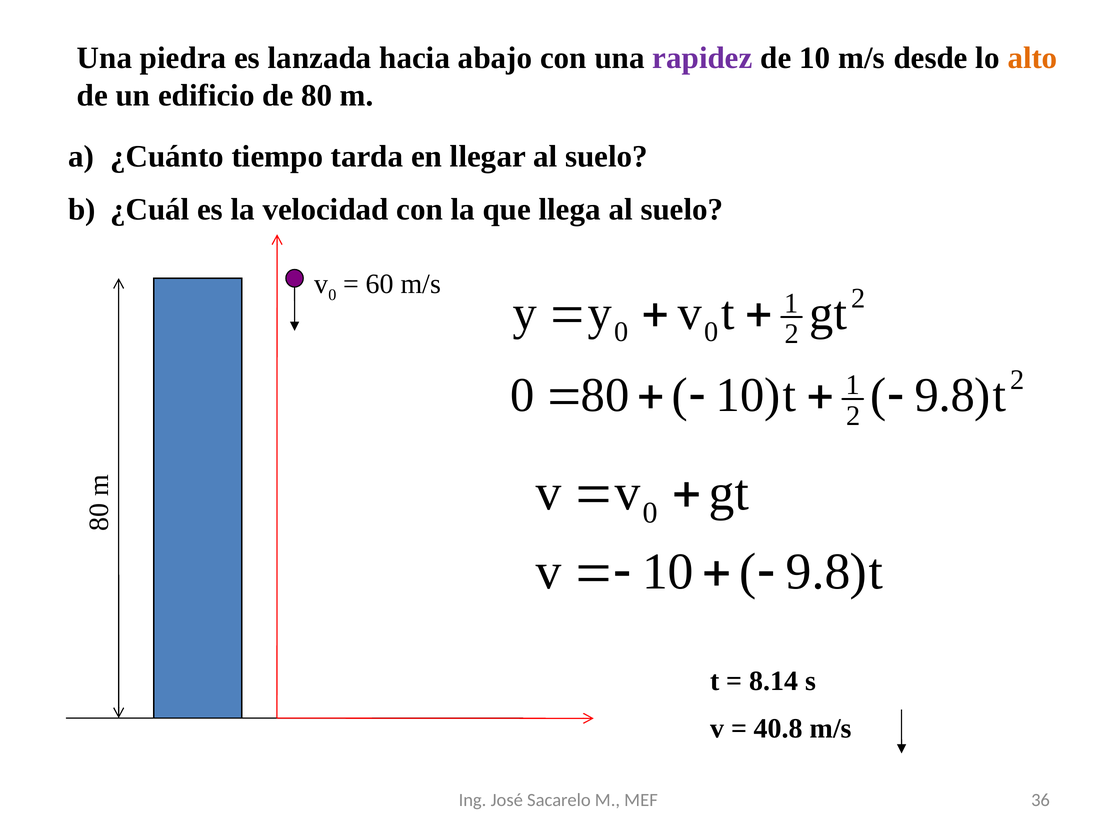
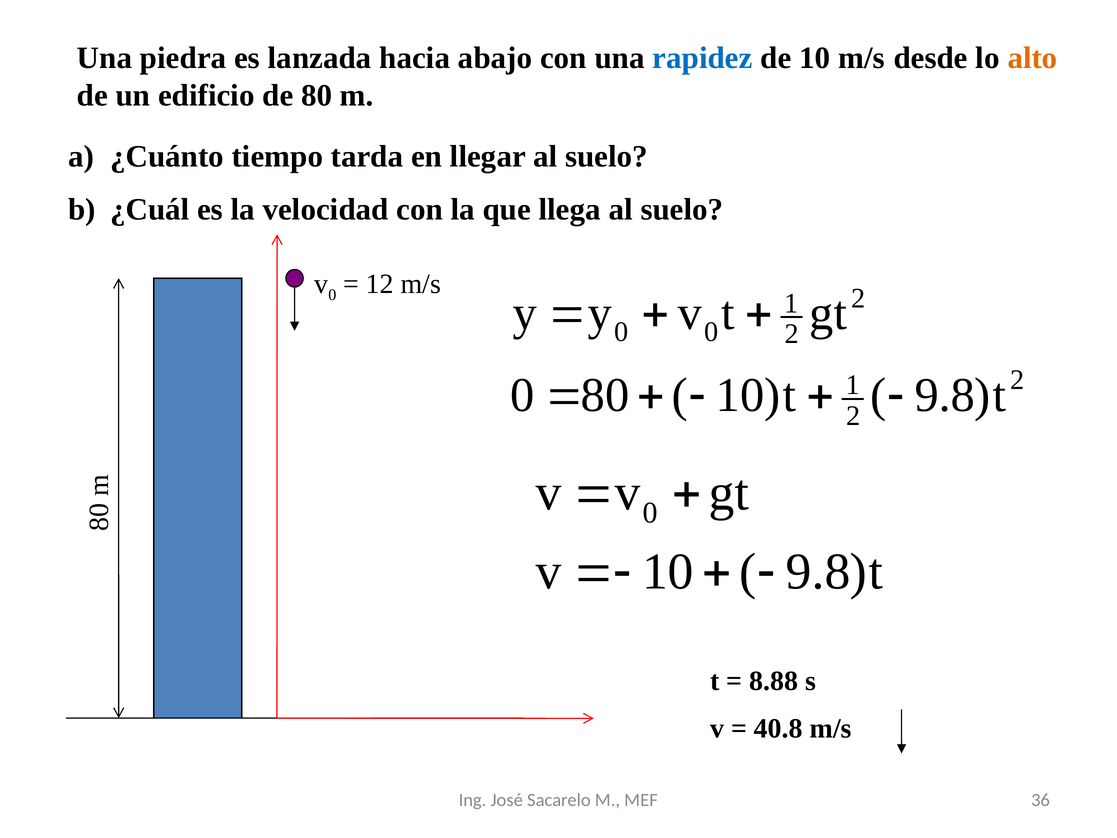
rapidez colour: purple -> blue
60: 60 -> 12
8.14: 8.14 -> 8.88
